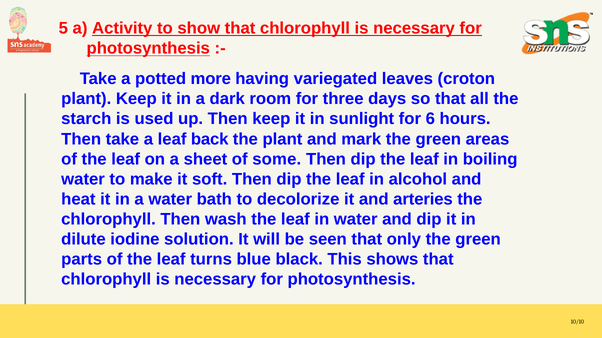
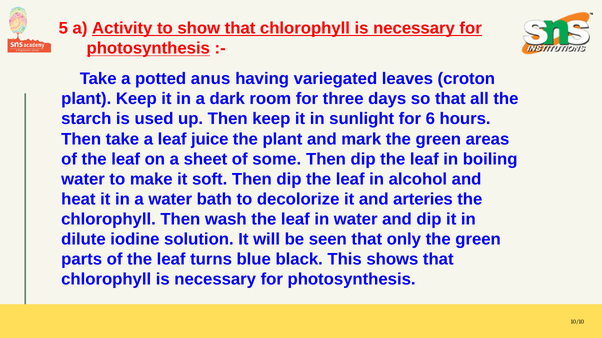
more: more -> anus
back: back -> juice
